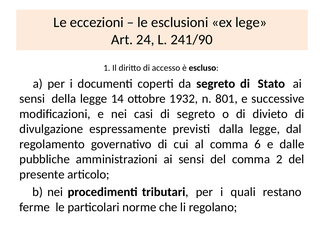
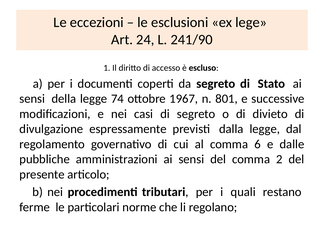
14: 14 -> 74
1932: 1932 -> 1967
